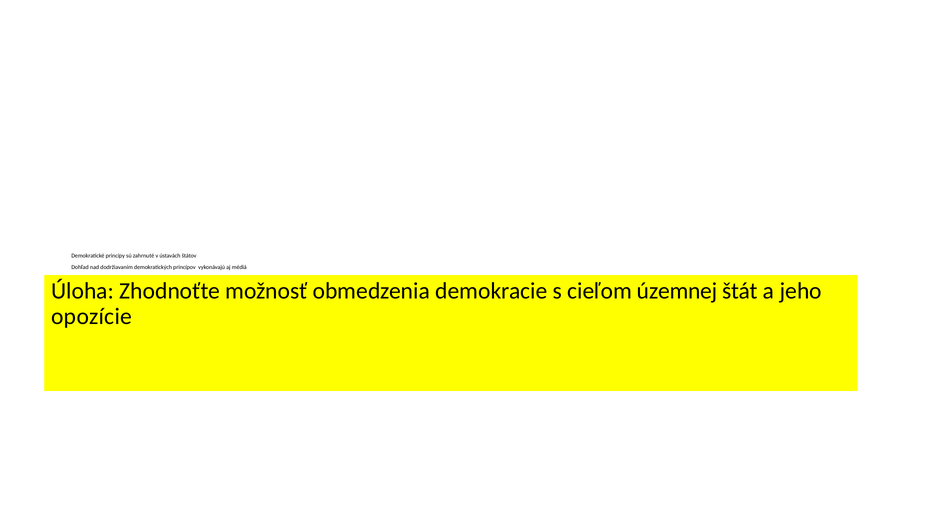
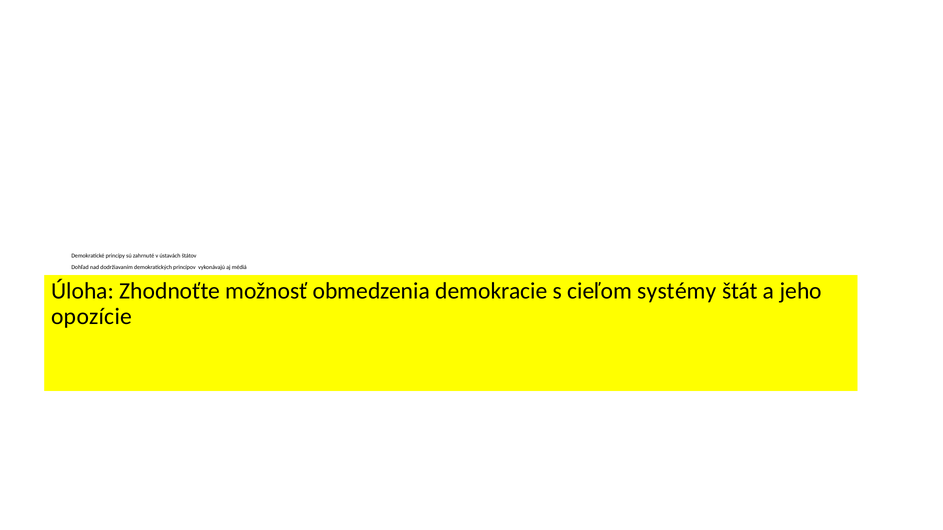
územnej: územnej -> systémy
